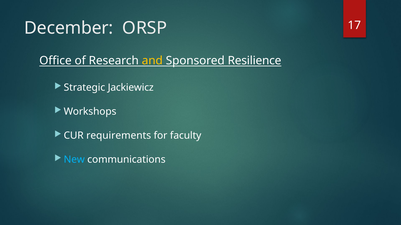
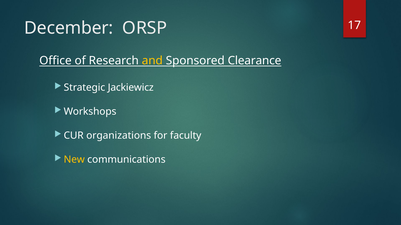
Resilience: Resilience -> Clearance
requirements: requirements -> organizations
New colour: light blue -> yellow
